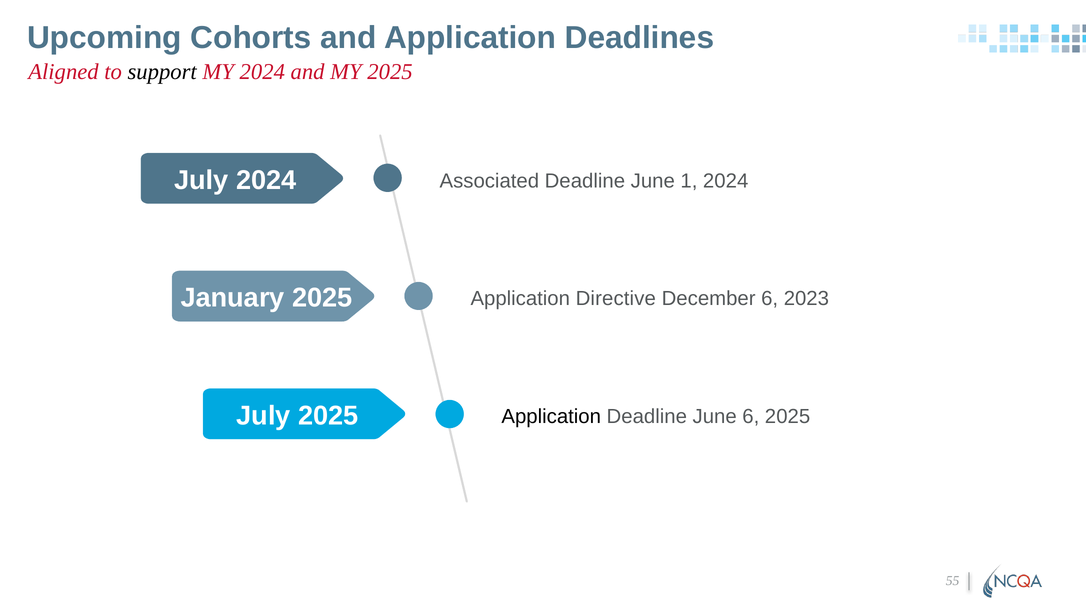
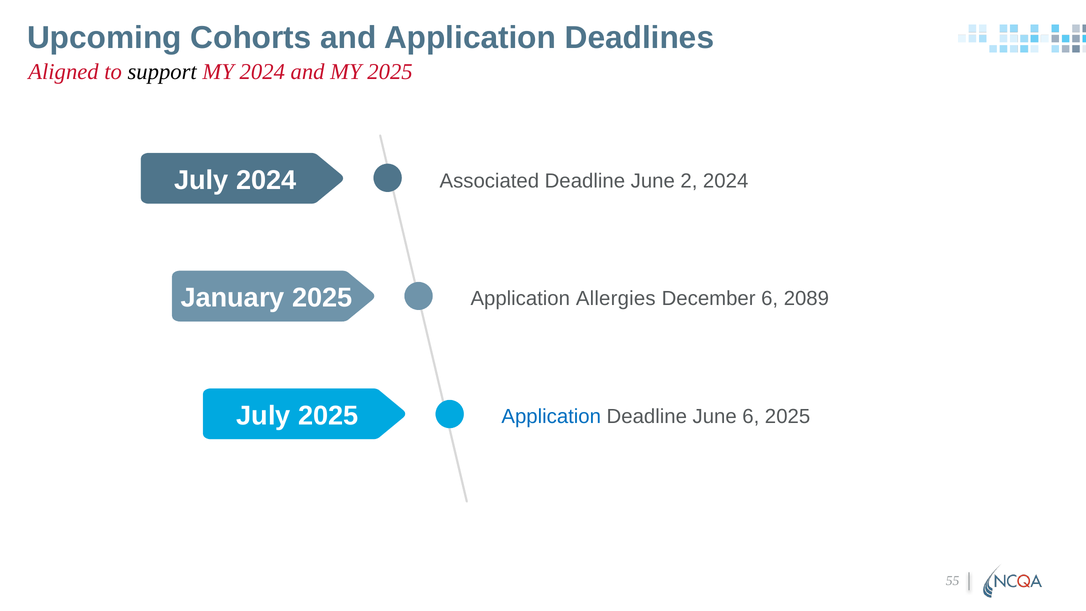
1: 1 -> 2
Directive: Directive -> Allergies
2023: 2023 -> 2089
Application at (551, 416) colour: black -> blue
